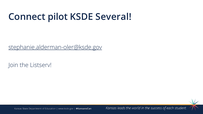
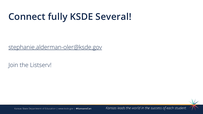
pilot: pilot -> fully
